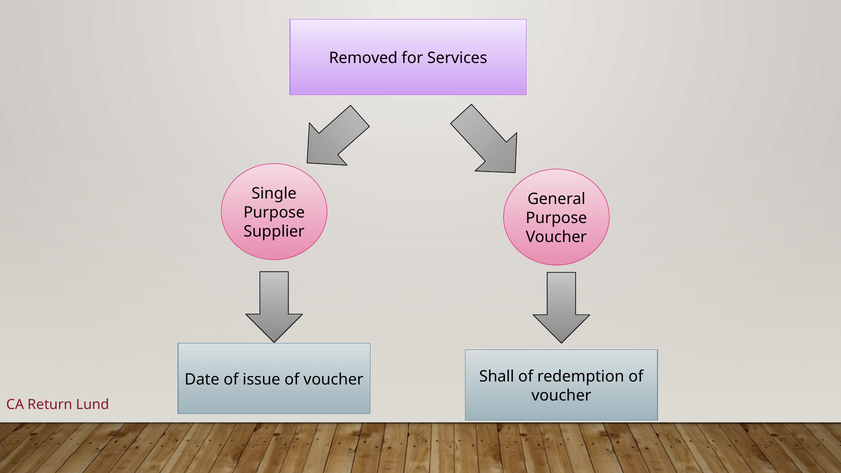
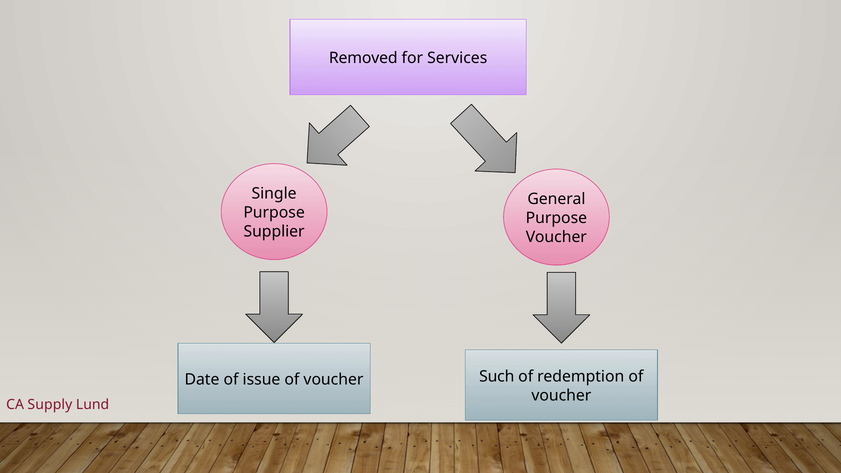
Shall: Shall -> Such
Return: Return -> Supply
